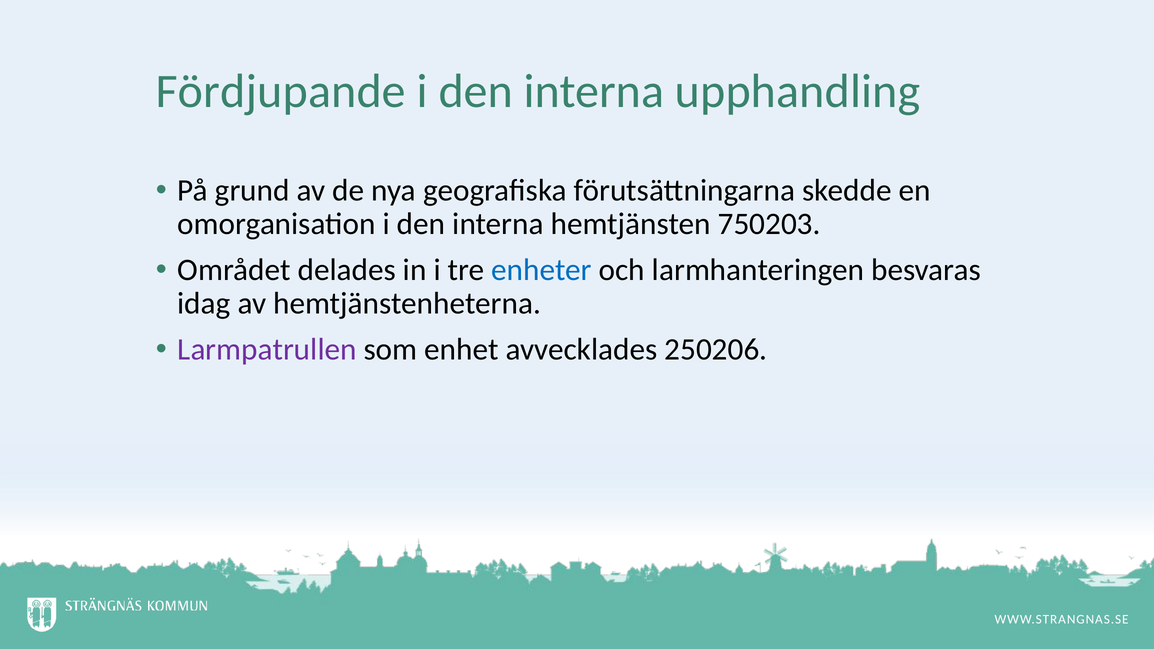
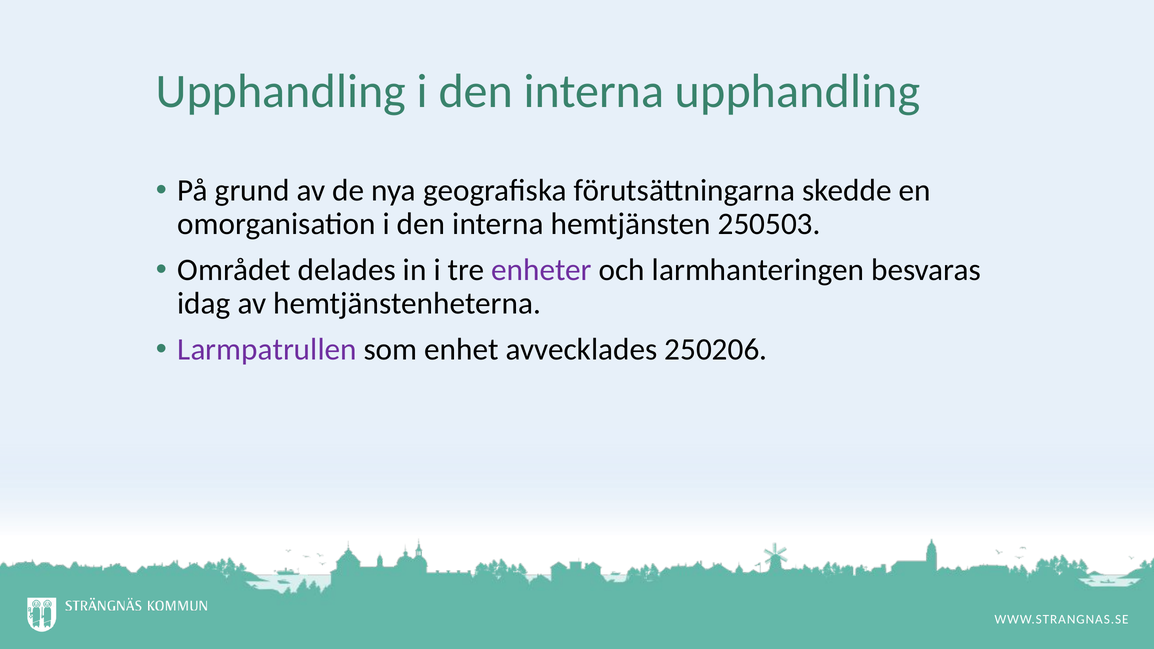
Fördjupande at (281, 91): Fördjupande -> Upphandling
750203: 750203 -> 250503
enheter colour: blue -> purple
